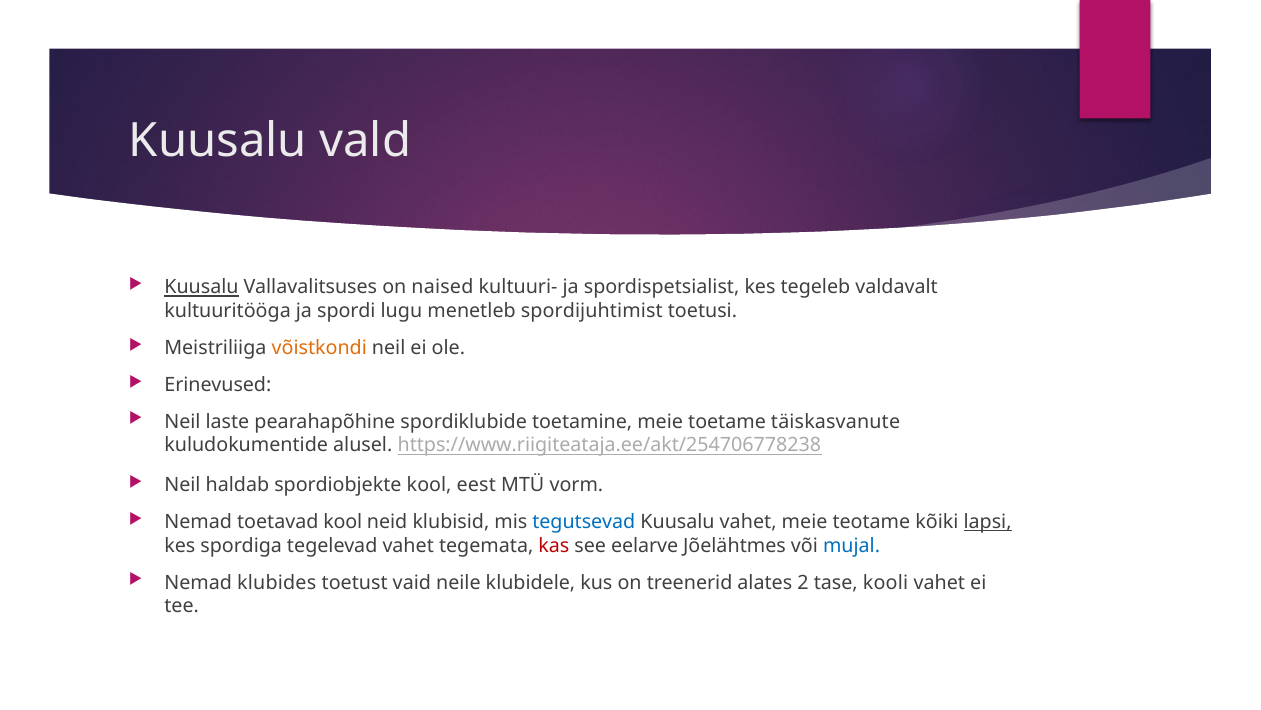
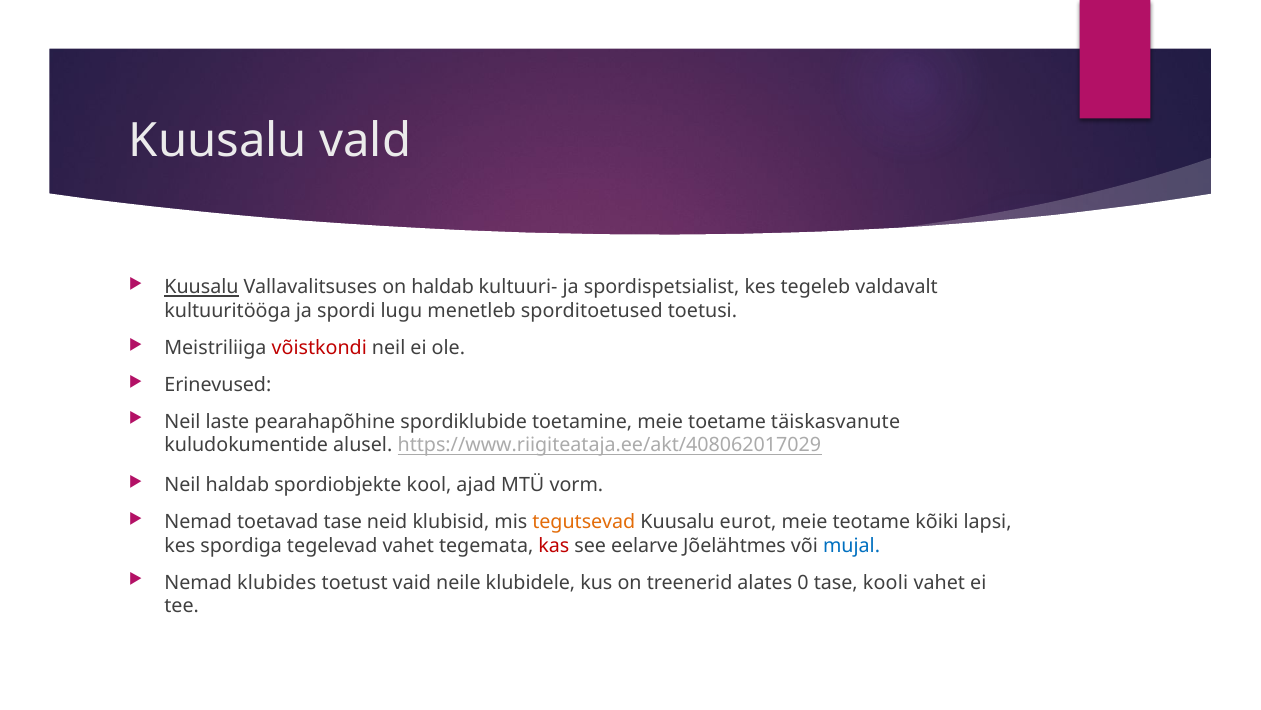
on naised: naised -> haldab
spordijuhtimist: spordijuhtimist -> sporditoetused
võistkondi colour: orange -> red
https://www.riigiteataja.ee/akt/254706778238: https://www.riigiteataja.ee/akt/254706778238 -> https://www.riigiteataja.ee/akt/408062017029
eest: eest -> ajad
toetavad kool: kool -> tase
tegutsevad colour: blue -> orange
Kuusalu vahet: vahet -> eurot
lapsi underline: present -> none
2: 2 -> 0
